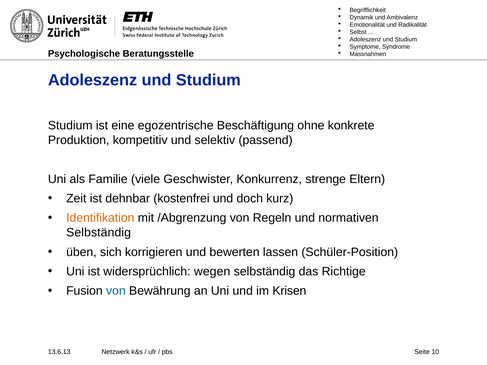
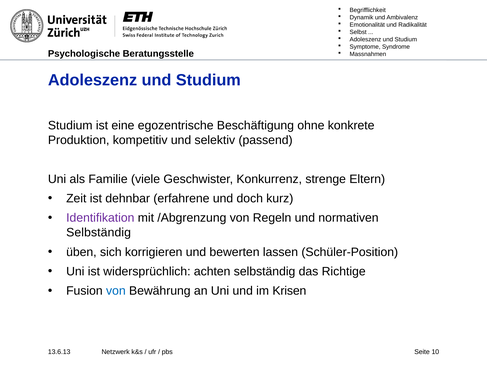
kostenfrei: kostenfrei -> erfahrene
Identifikation colour: orange -> purple
wegen: wegen -> achten
